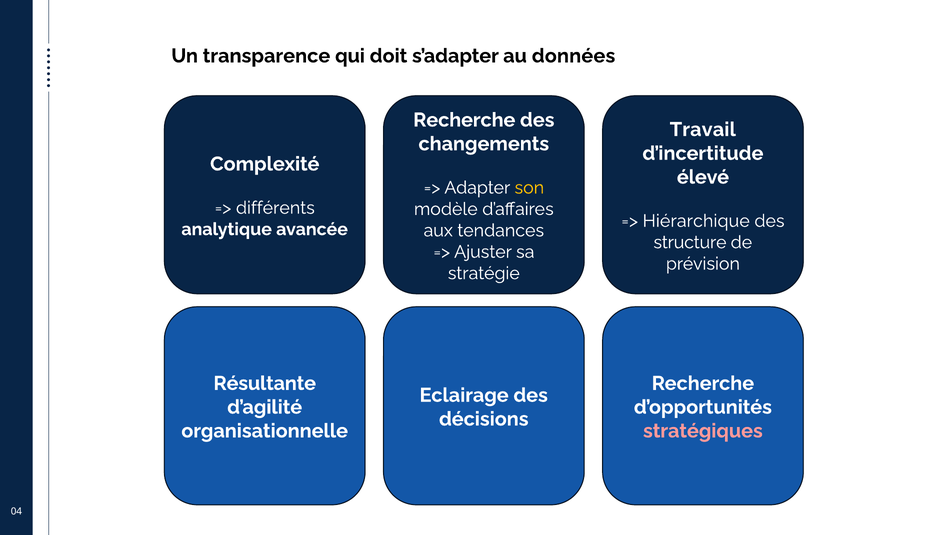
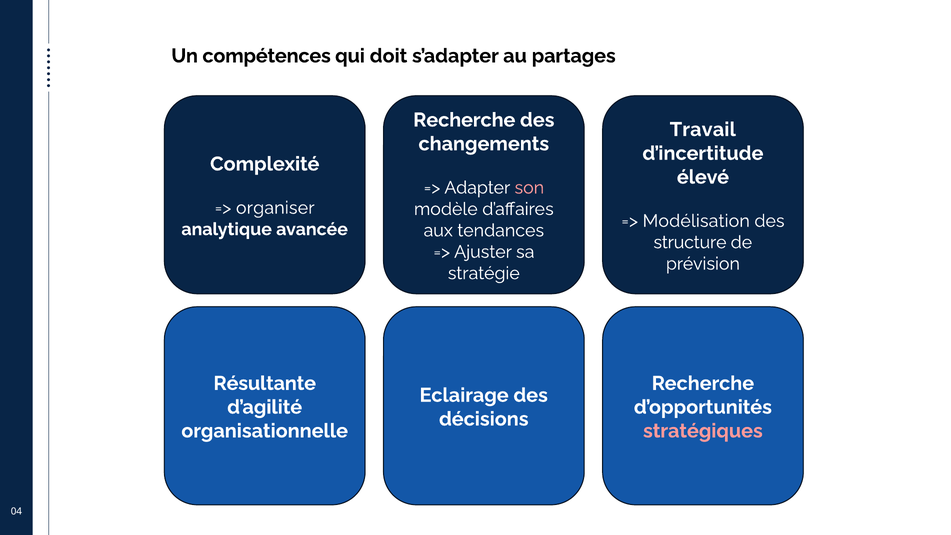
transparence: transparence -> compétences
données: données -> partages
son colour: yellow -> pink
différents: différents -> organiser
Hiérarchique: Hiérarchique -> Modélisation
